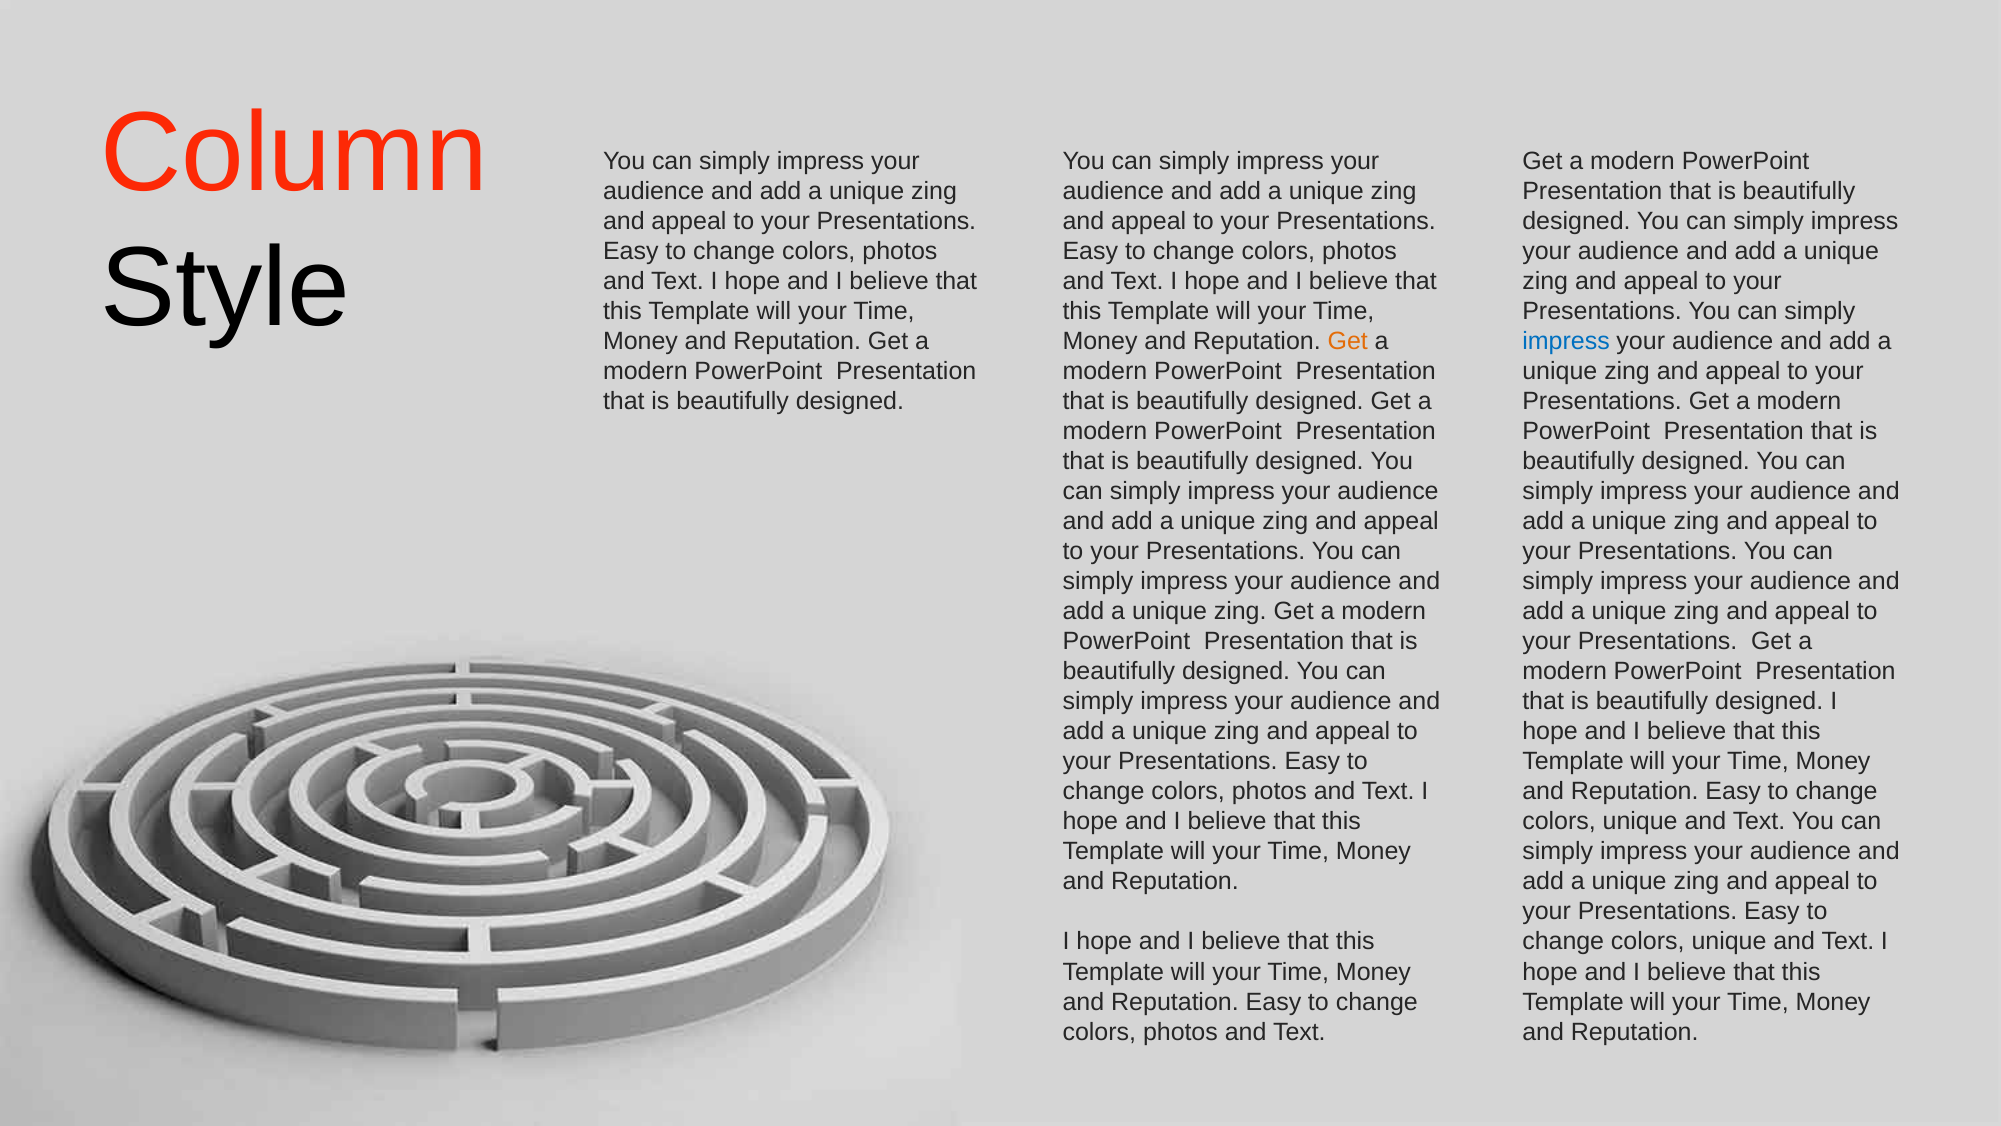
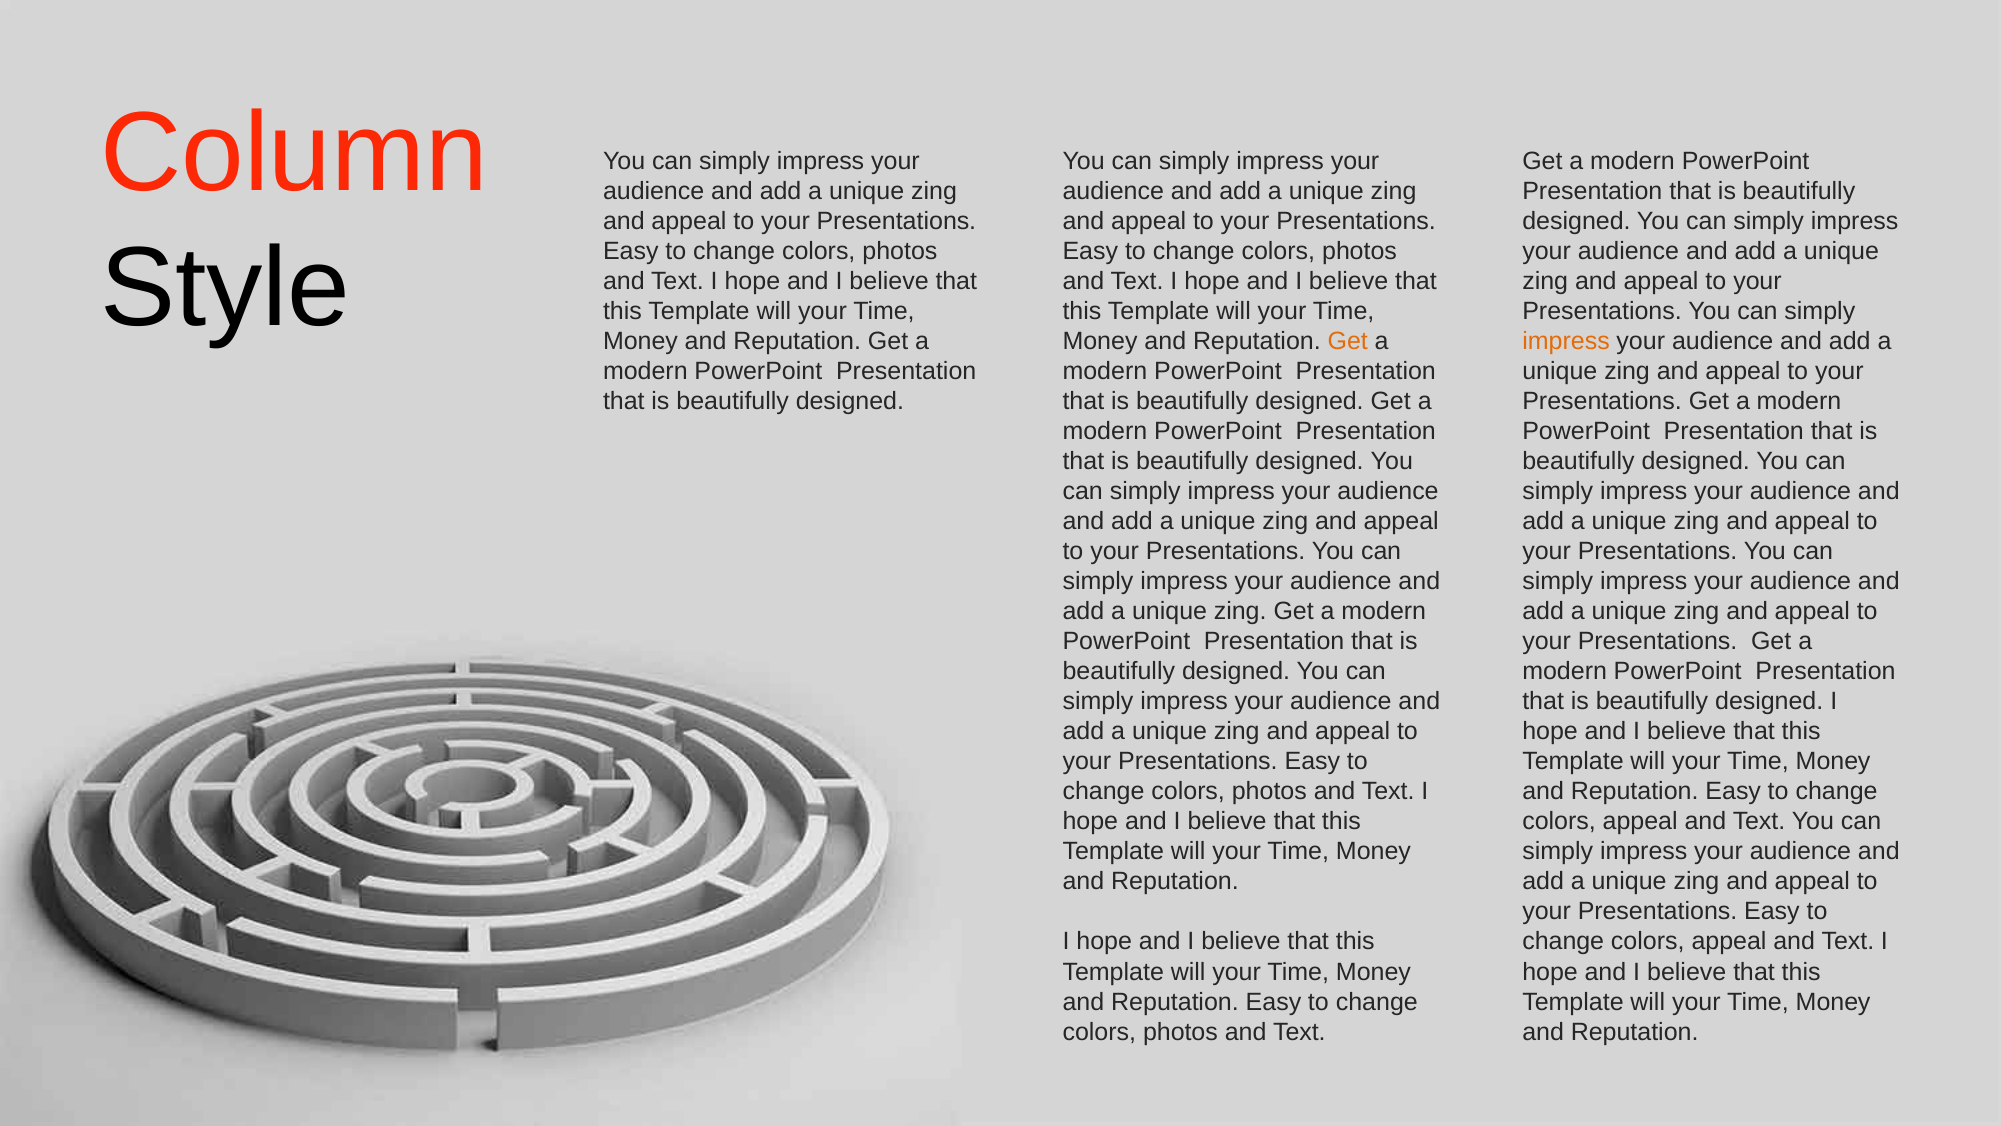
impress at (1566, 341) colour: blue -> orange
unique at (1640, 821): unique -> appeal
unique at (1729, 941): unique -> appeal
